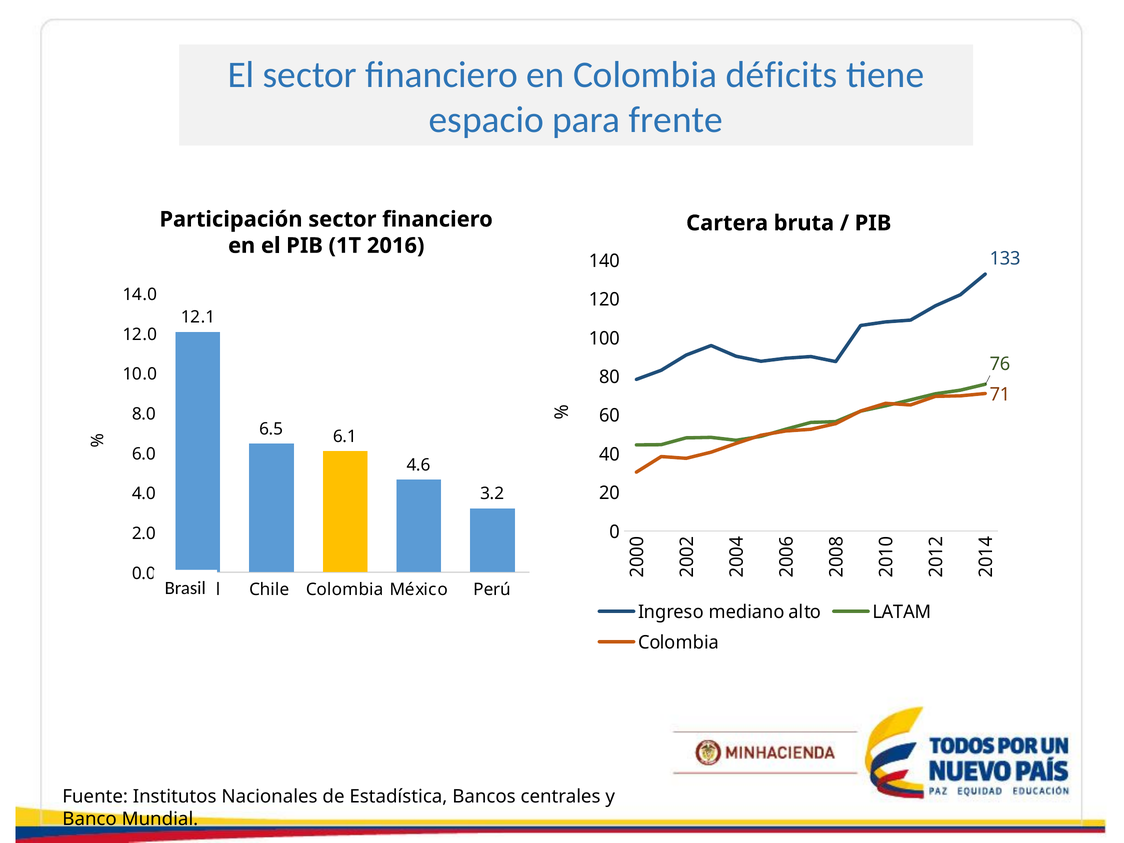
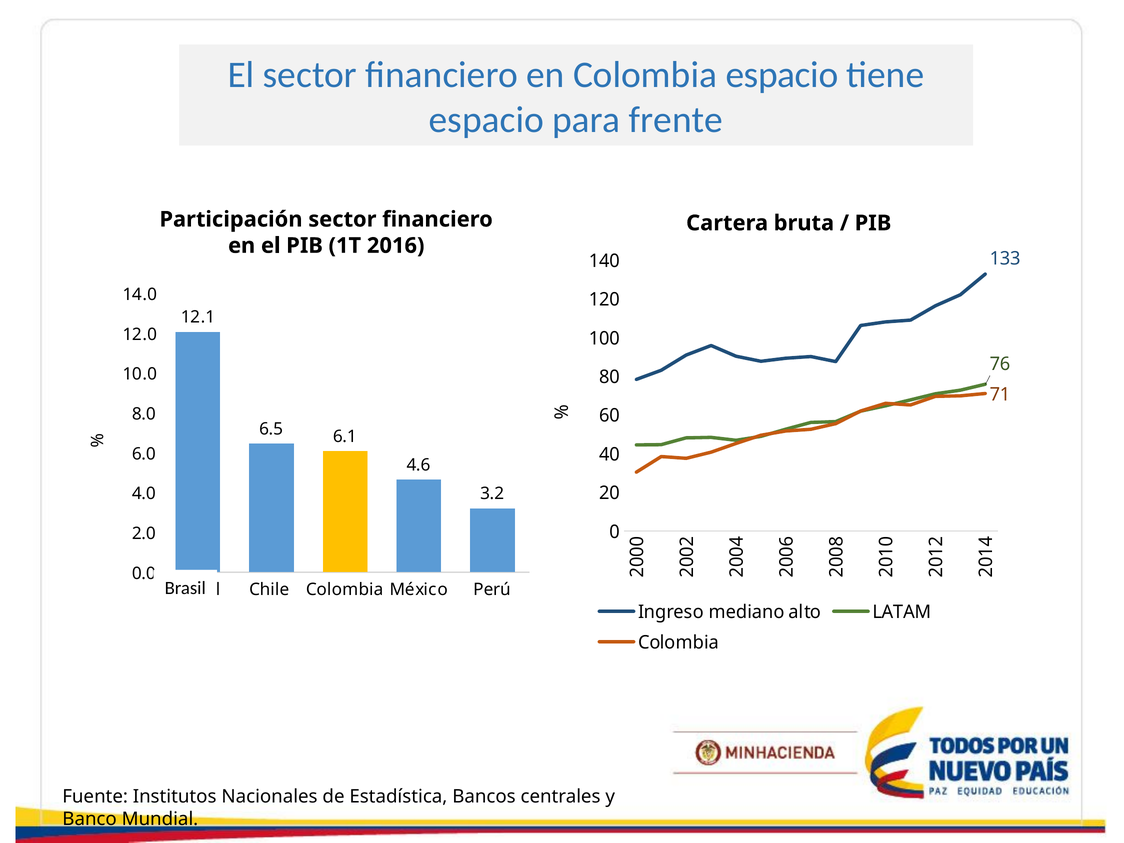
Colombia déficits: déficits -> espacio
